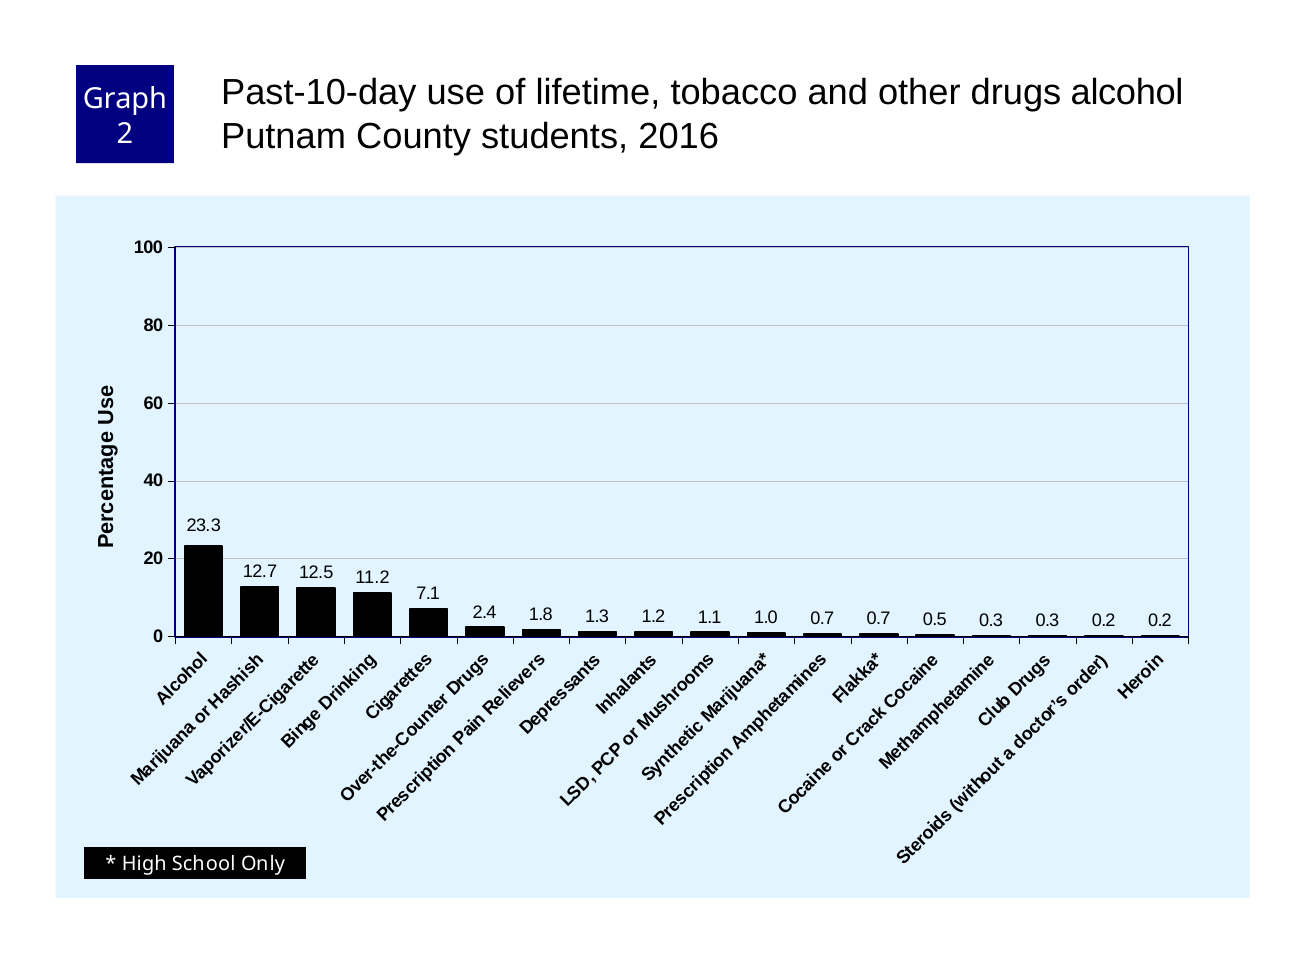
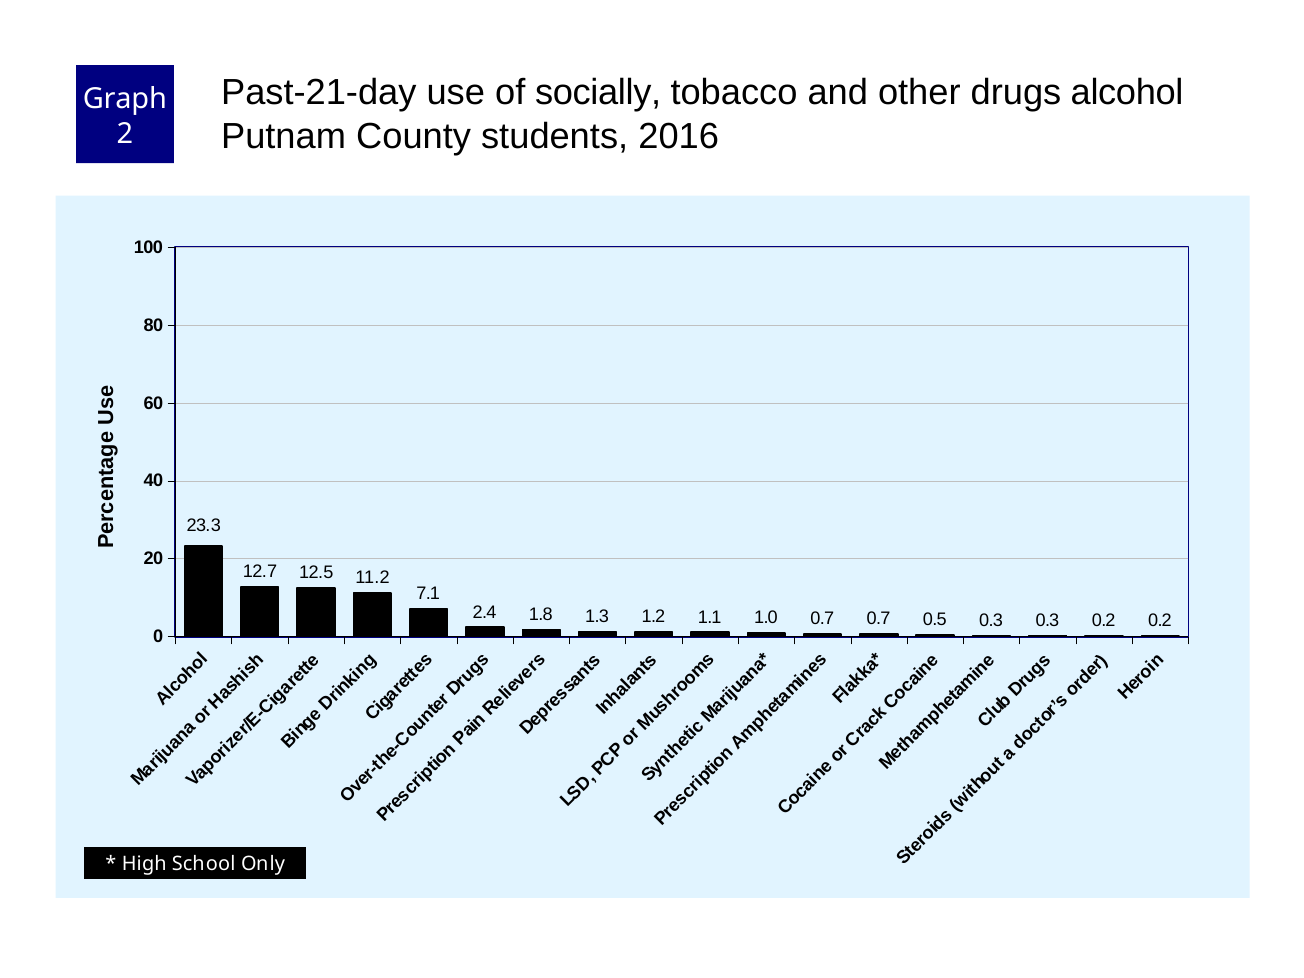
Past-10-day: Past-10-day -> Past-21-day
lifetime: lifetime -> socially
